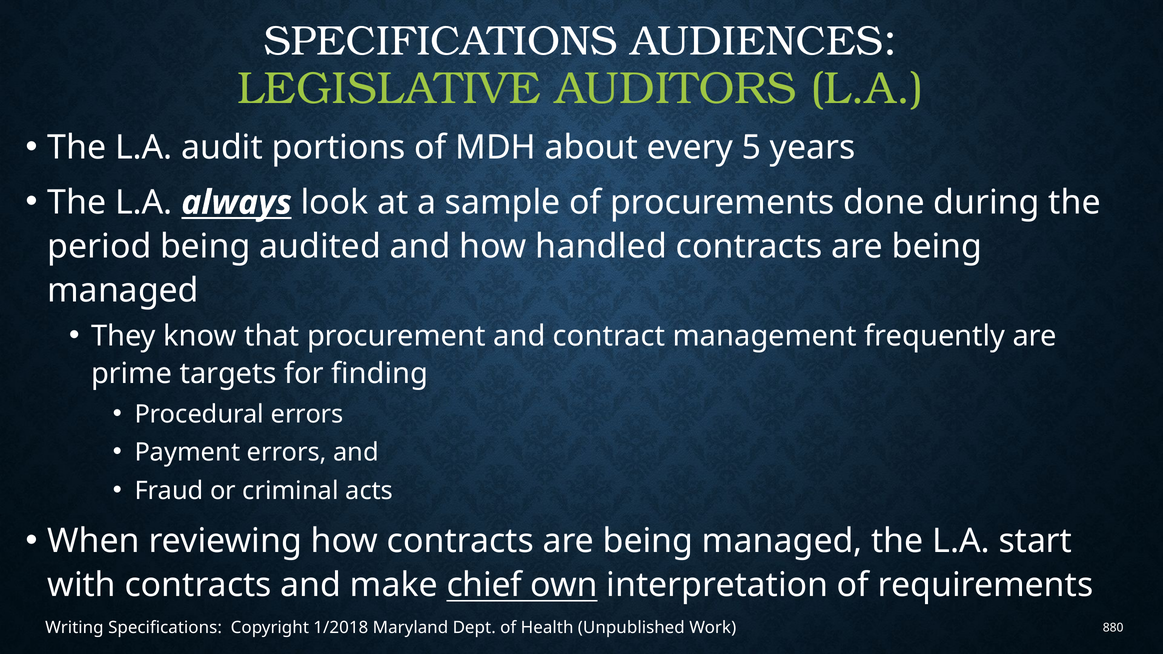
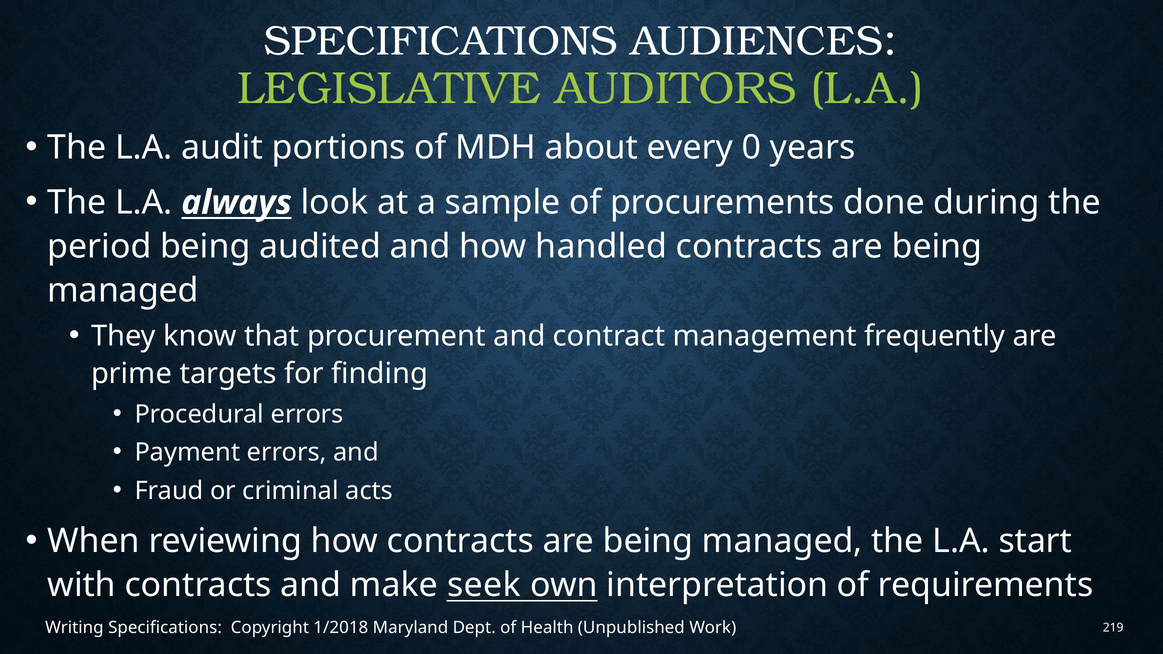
5: 5 -> 0
chief: chief -> seek
880: 880 -> 219
